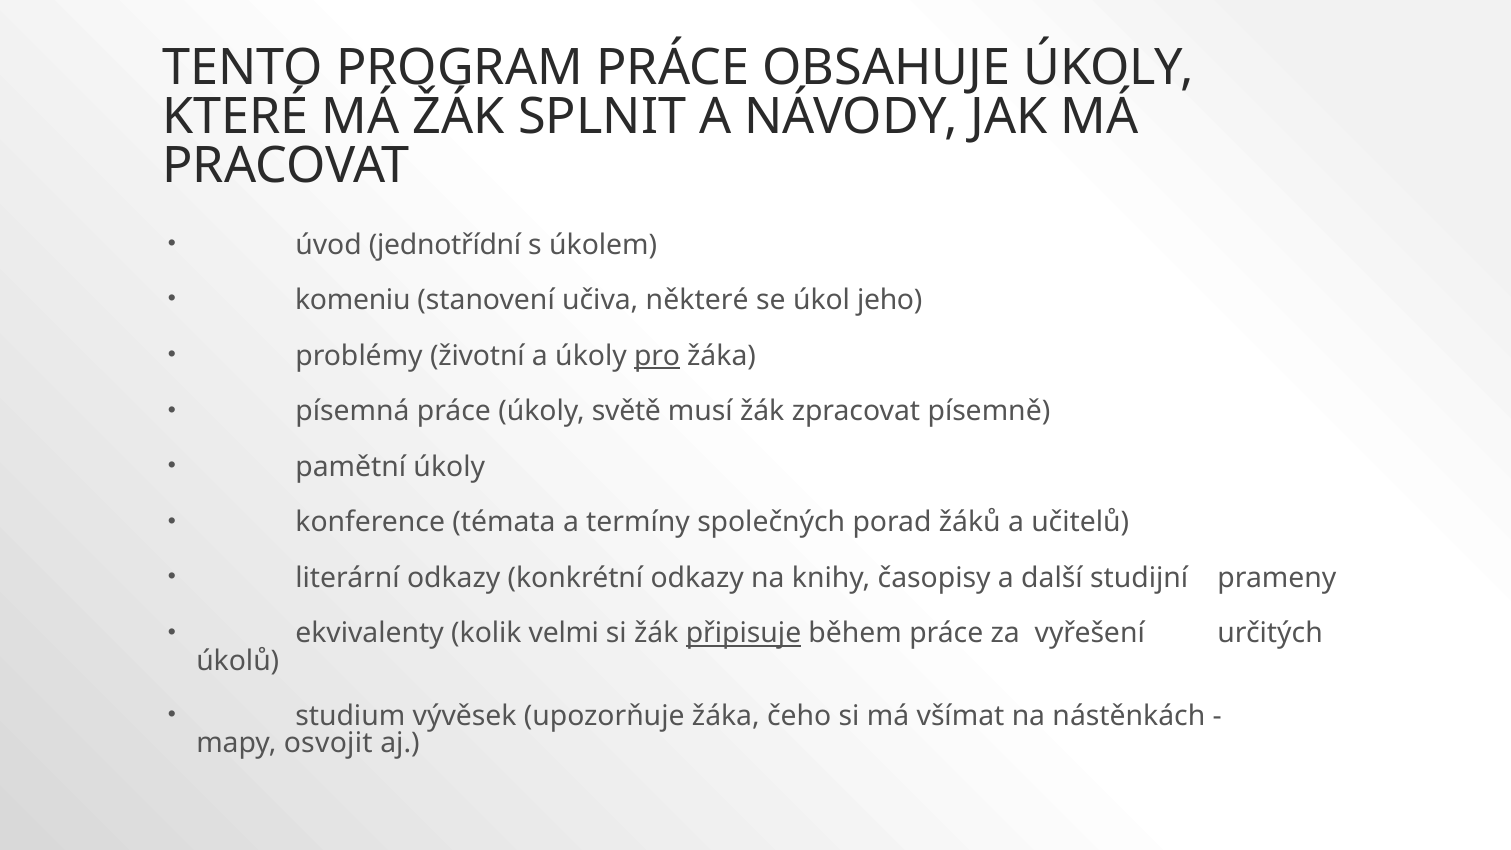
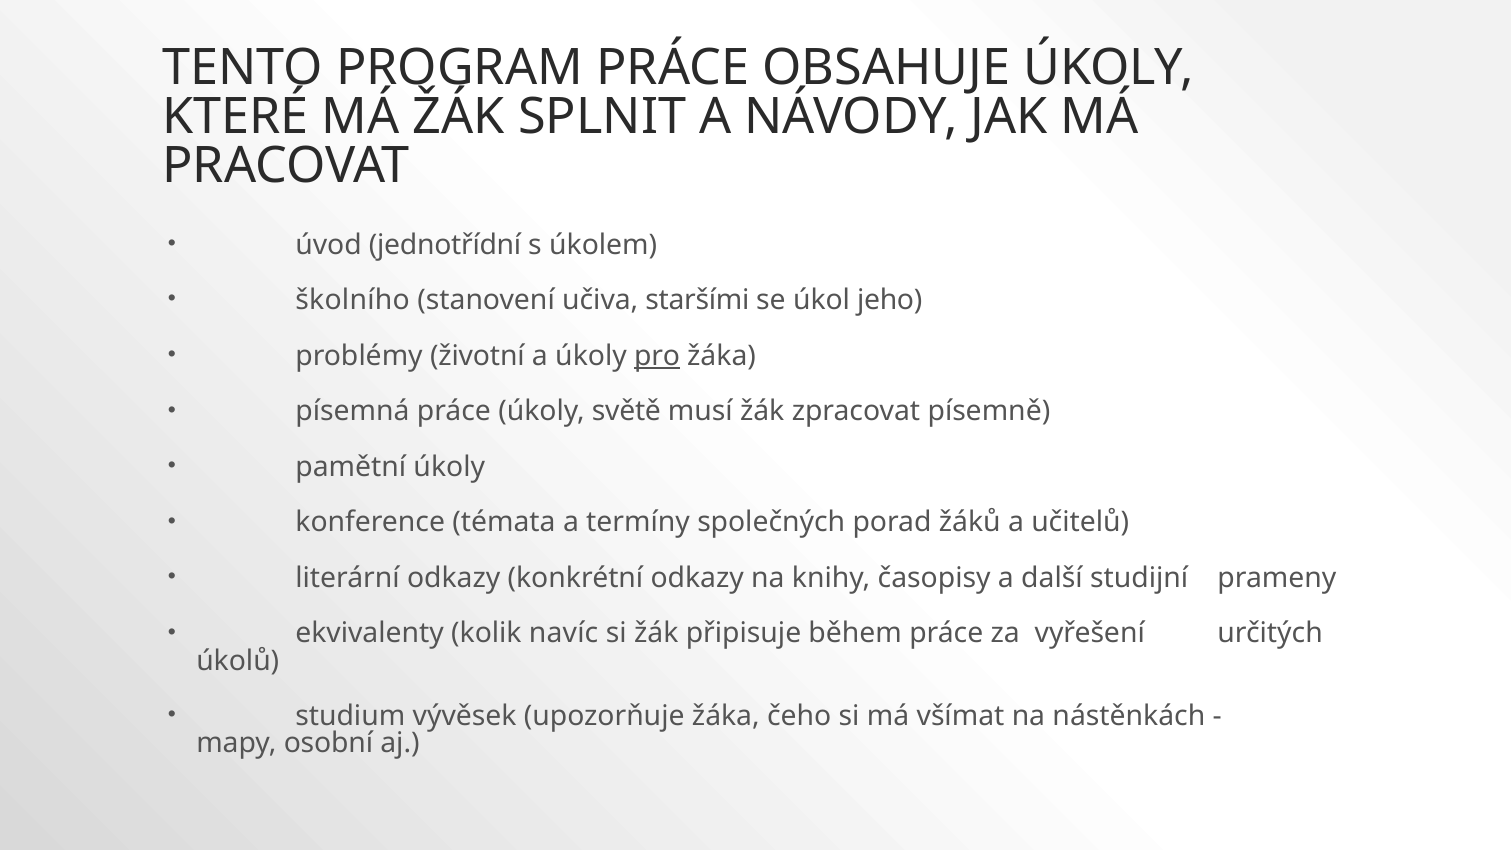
komeniu: komeniu -> školního
některé: některé -> staršími
velmi: velmi -> navíc
připisuje underline: present -> none
osvojit: osvojit -> osobní
